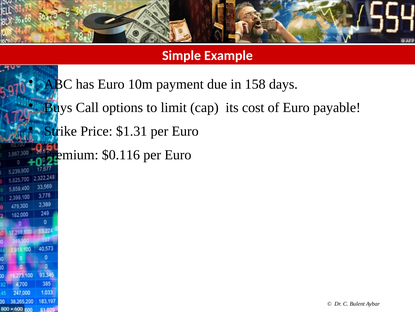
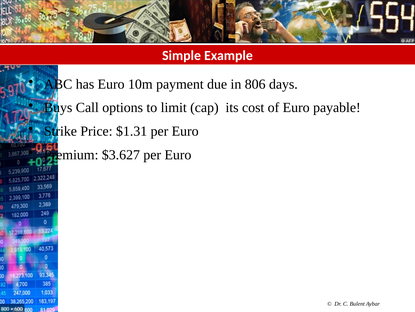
158: 158 -> 806
$0.116: $0.116 -> $3.627
